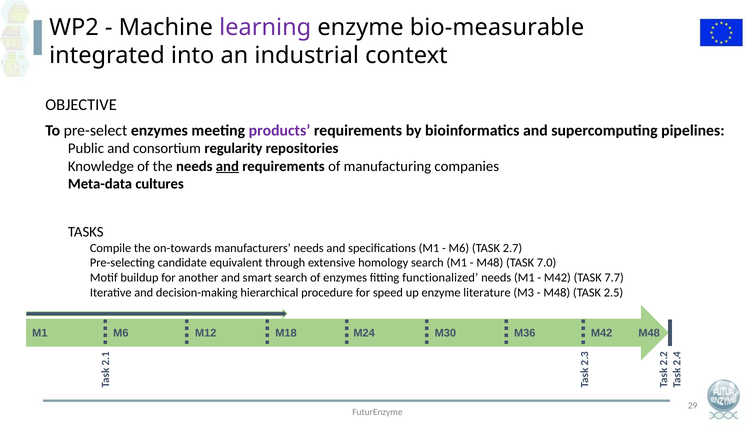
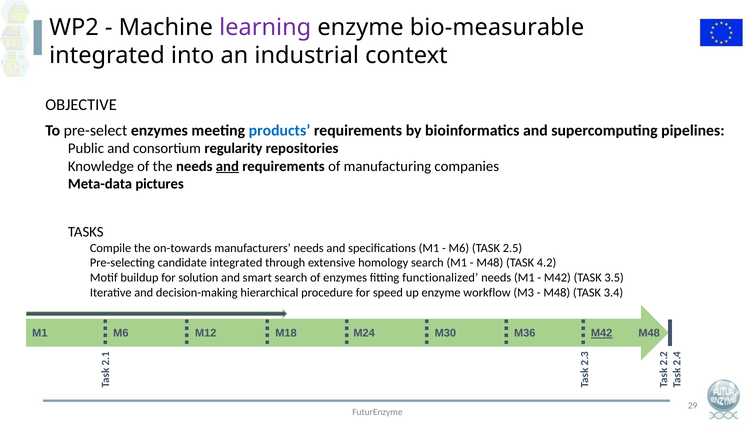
products colour: purple -> blue
cultures: cultures -> pictures
2.7: 2.7 -> 2.5
candidate equivalent: equivalent -> integrated
7.0: 7.0 -> 4.2
another: another -> solution
7.7: 7.7 -> 3.5
literature: literature -> workflow
2.5: 2.5 -> 3.4
M42 at (602, 333) underline: none -> present
